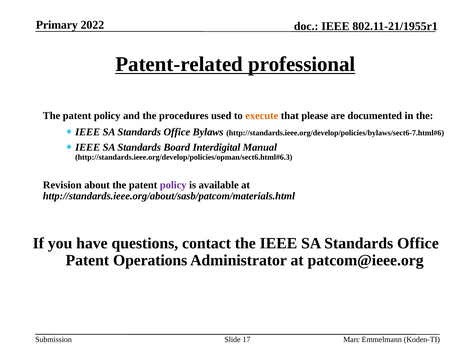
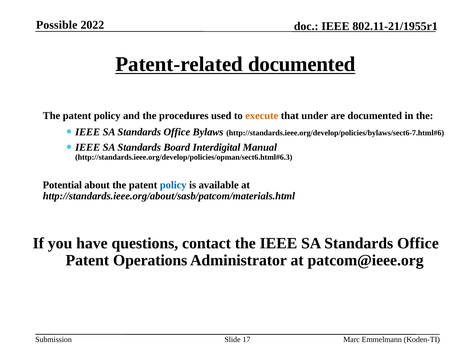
Primary: Primary -> Possible
Patent-related professional: professional -> documented
please: please -> under
Revision: Revision -> Potential
policy at (173, 184) colour: purple -> blue
